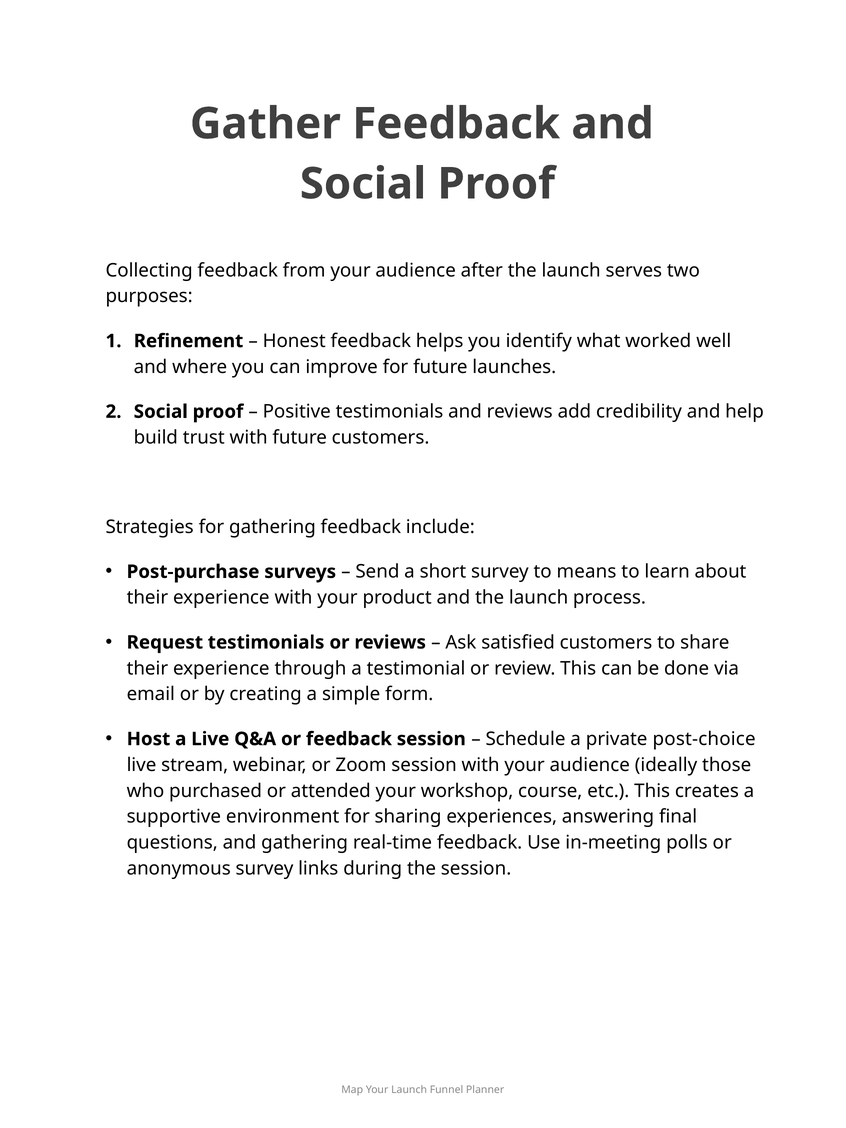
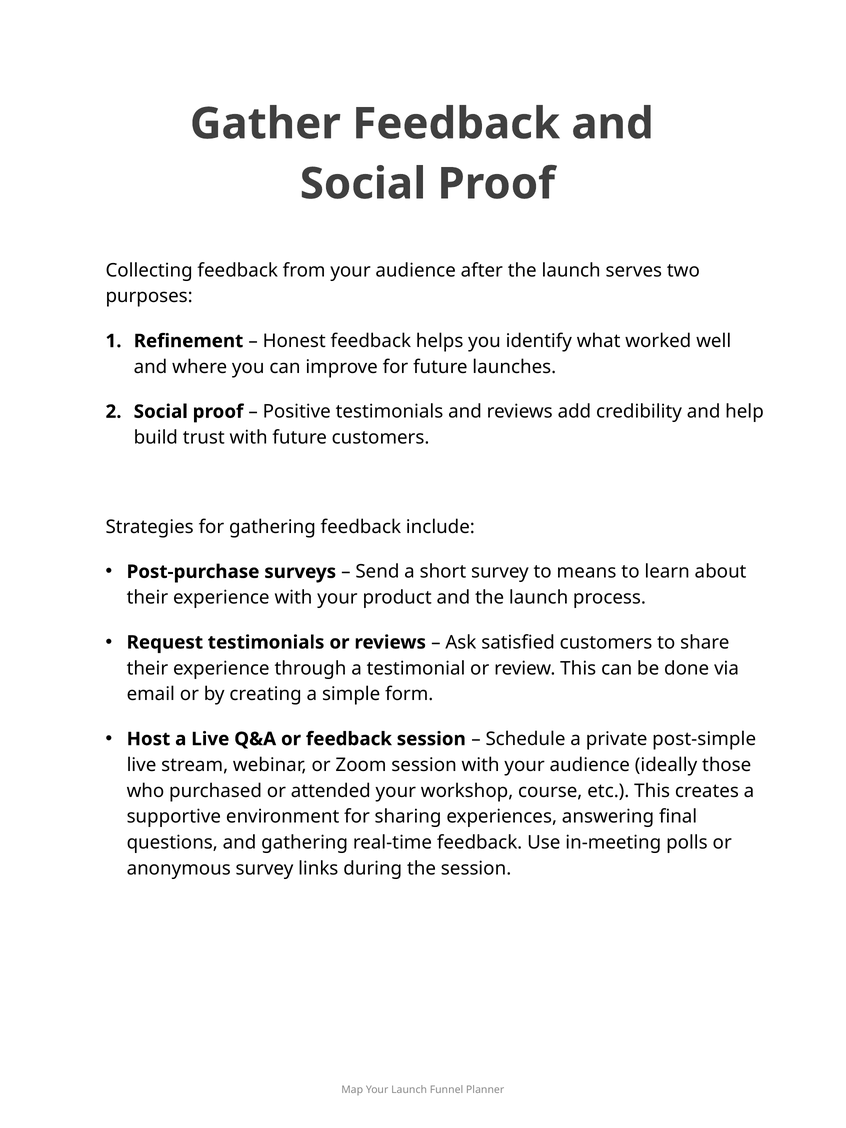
post-choice: post-choice -> post-simple
